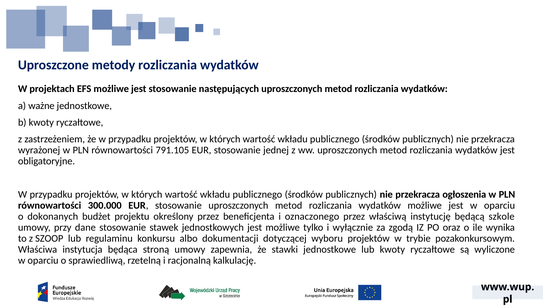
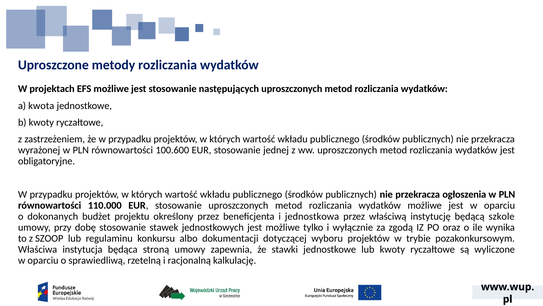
ważne: ważne -> kwota
791.105: 791.105 -> 100.600
300.000: 300.000 -> 110.000
oznaczonego: oznaczonego -> jednostkowa
dane: dane -> dobę
